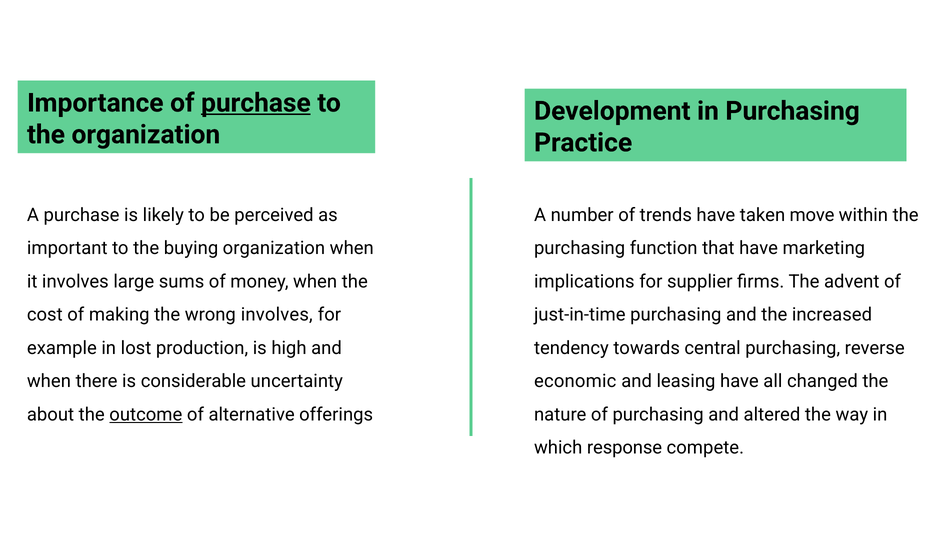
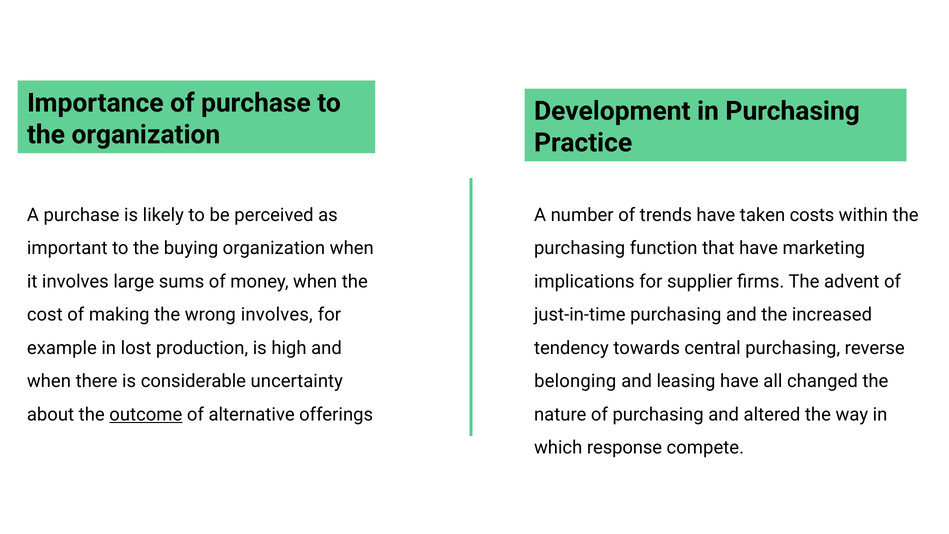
purchase at (256, 103) underline: present -> none
move: move -> costs
economic: economic -> belonging
